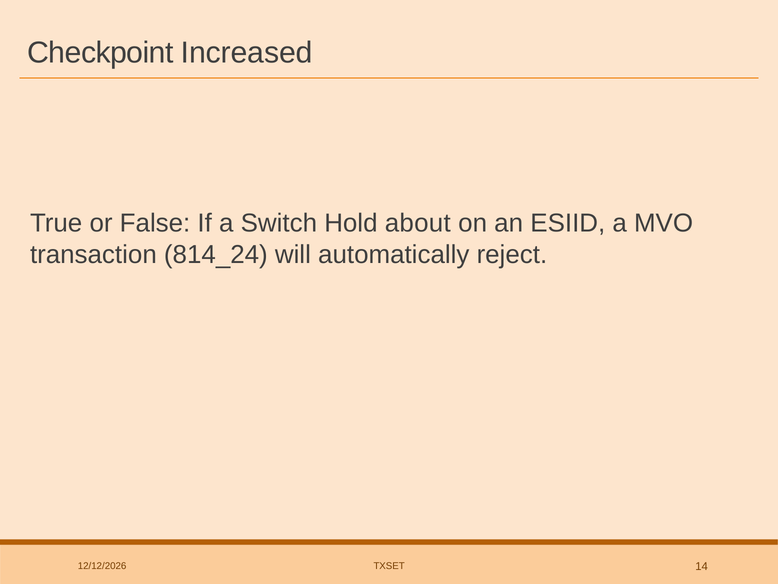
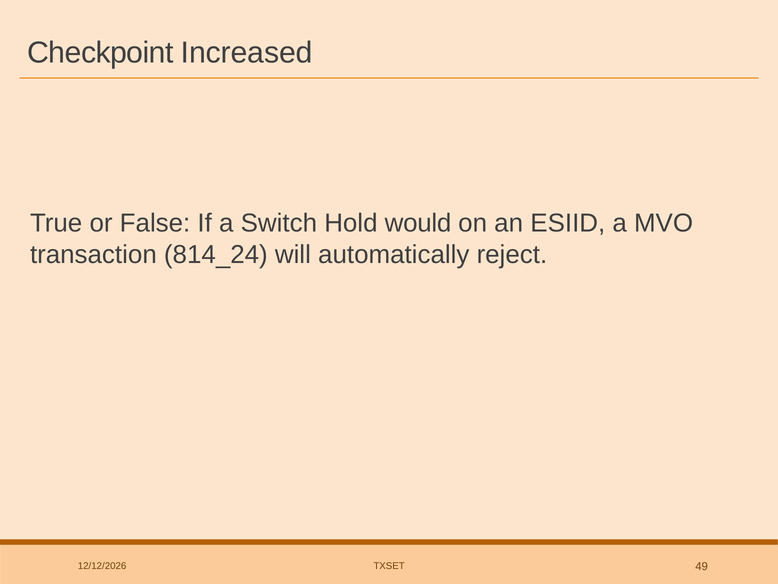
about: about -> would
14: 14 -> 49
